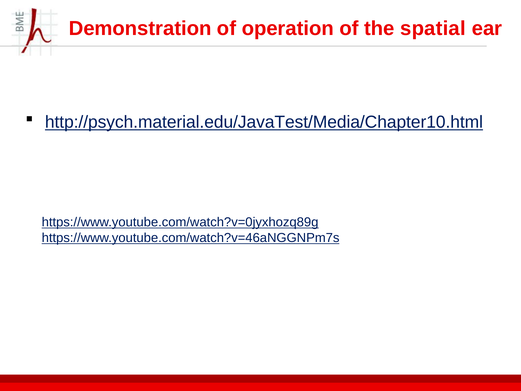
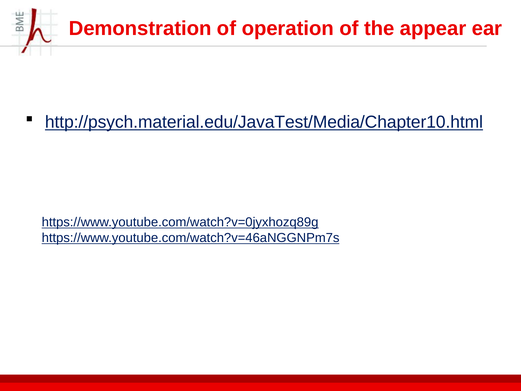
spatial: spatial -> appear
